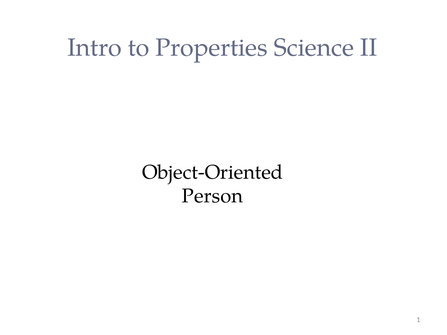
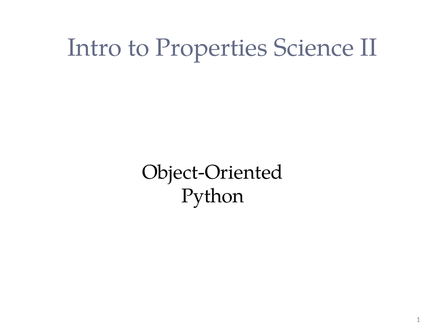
Person: Person -> Python
